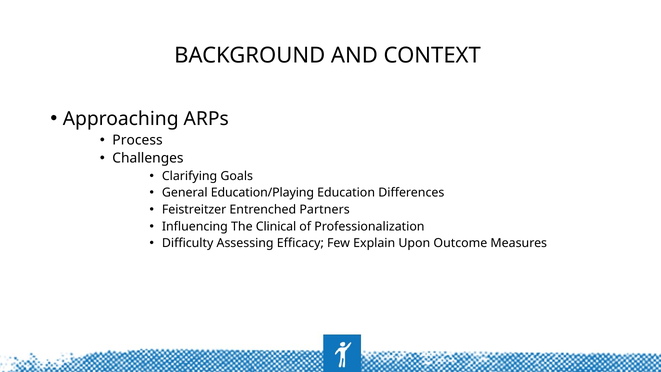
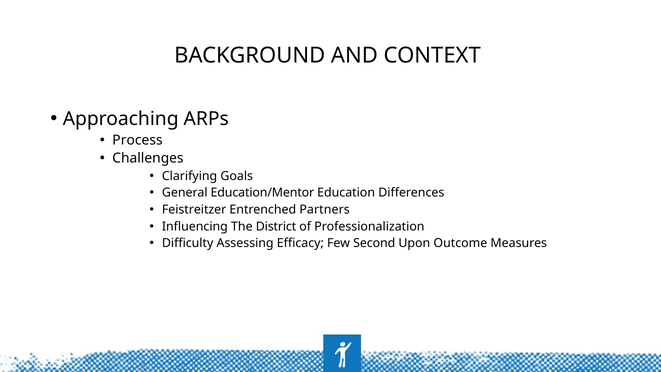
Education/Playing: Education/Playing -> Education/Mentor
Clinical: Clinical -> District
Explain: Explain -> Second
